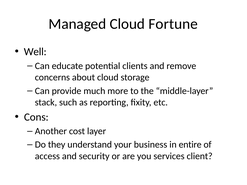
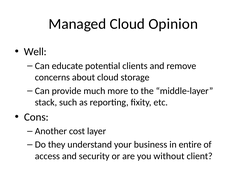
Fortune: Fortune -> Opinion
services: services -> without
